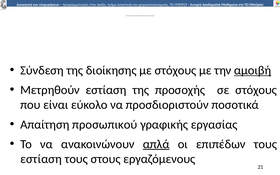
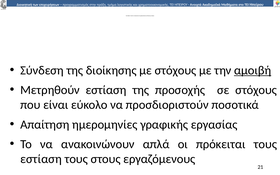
προσωπικού: προσωπικού -> ηµεροµηνίες
απλά underline: present -> none
επιπέδων: επιπέδων -> πρόκειται
